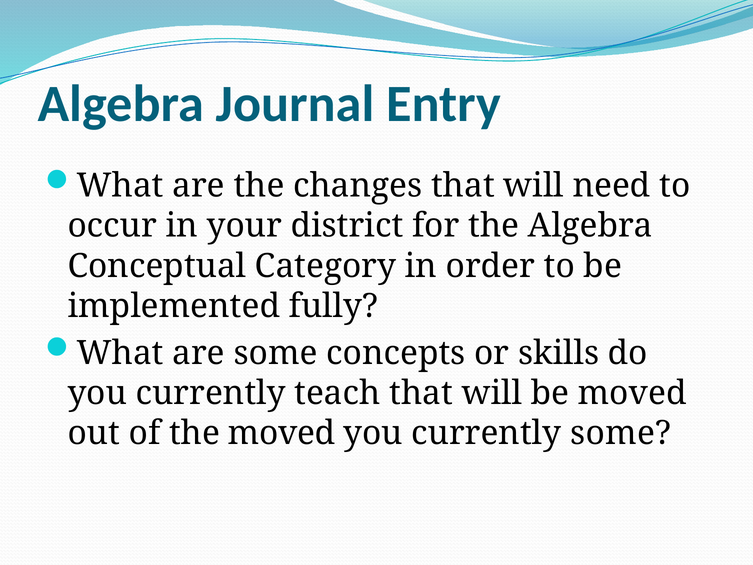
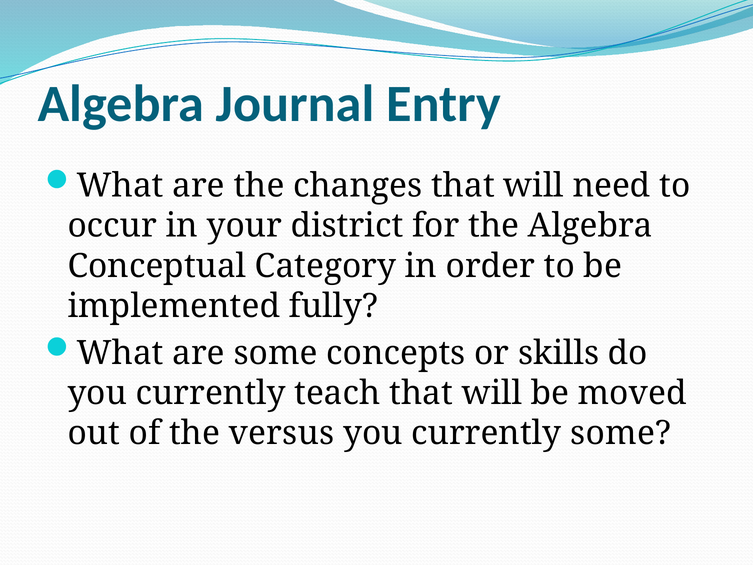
the moved: moved -> versus
